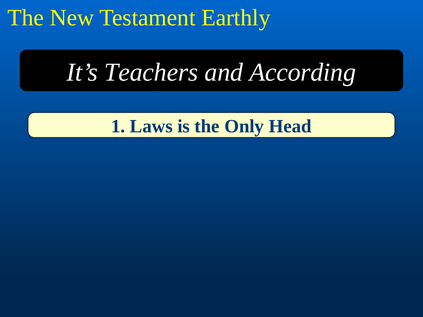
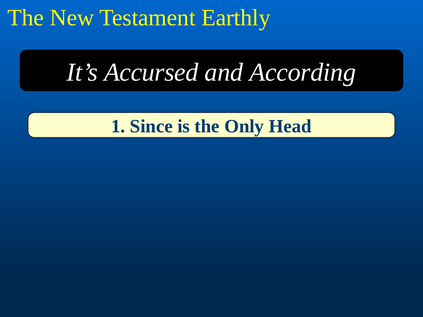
Teachers: Teachers -> Accursed
Laws: Laws -> Since
